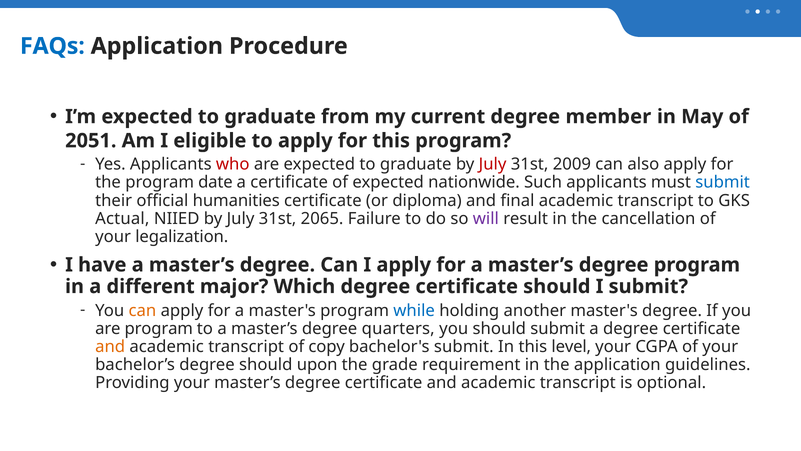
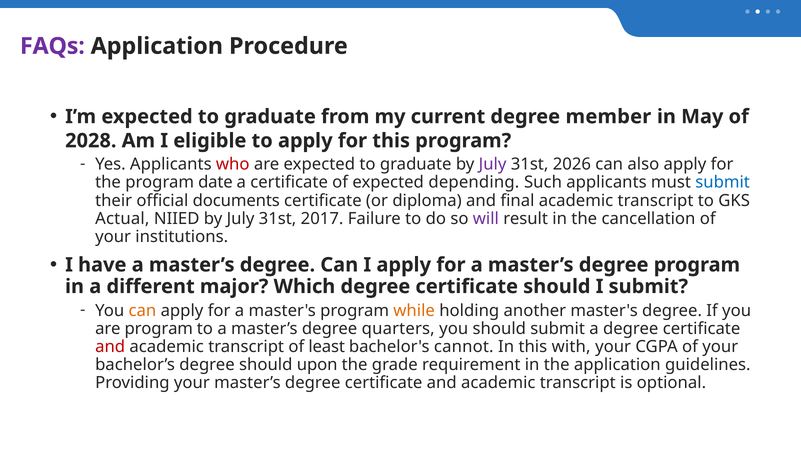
FAQs colour: blue -> purple
2051: 2051 -> 2028
July at (493, 164) colour: red -> purple
2009: 2009 -> 2026
nationwide: nationwide -> depending
humanities: humanities -> documents
2065: 2065 -> 2017
legalization: legalization -> institutions
while colour: blue -> orange
and at (110, 346) colour: orange -> red
copy: copy -> least
bachelor's submit: submit -> cannot
level: level -> with
